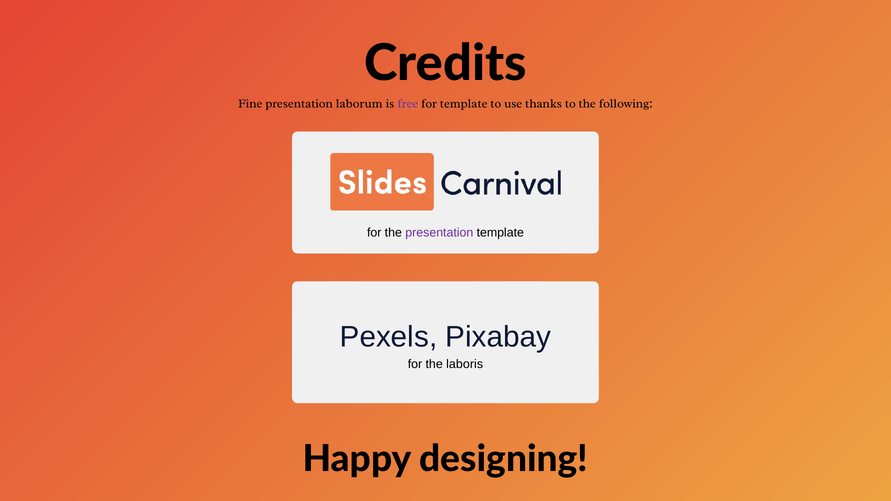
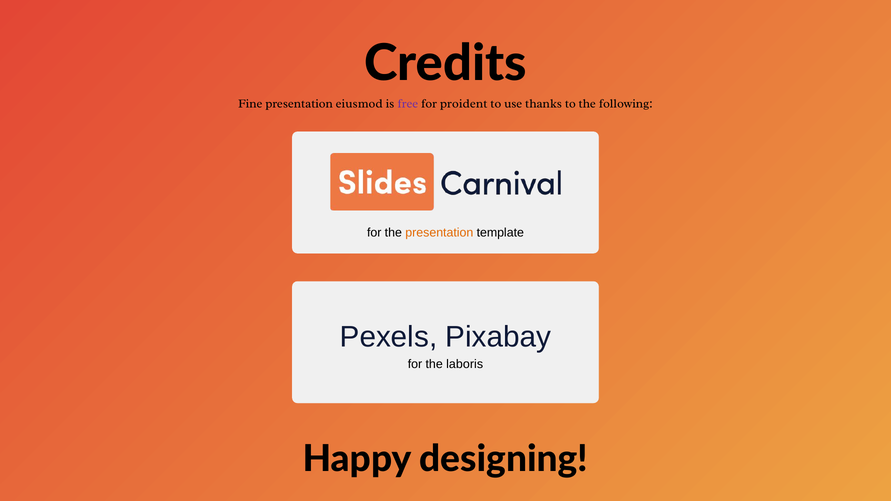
laborum: laborum -> eiusmod
for template: template -> proident
presentation at (439, 233) colour: purple -> orange
